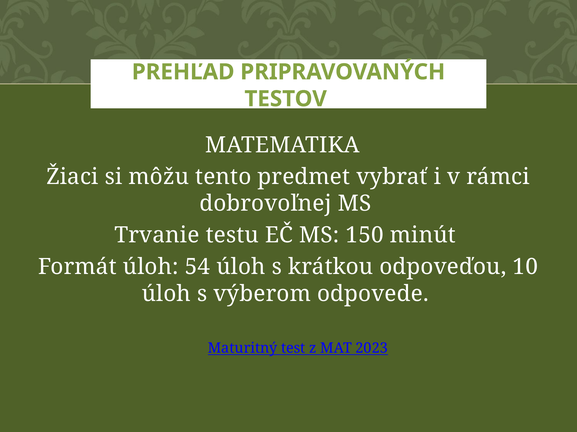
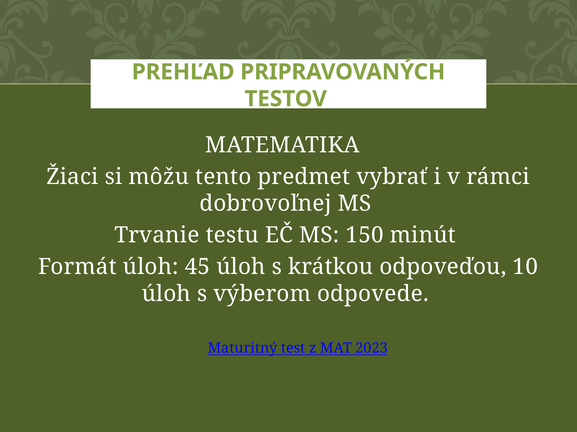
54: 54 -> 45
